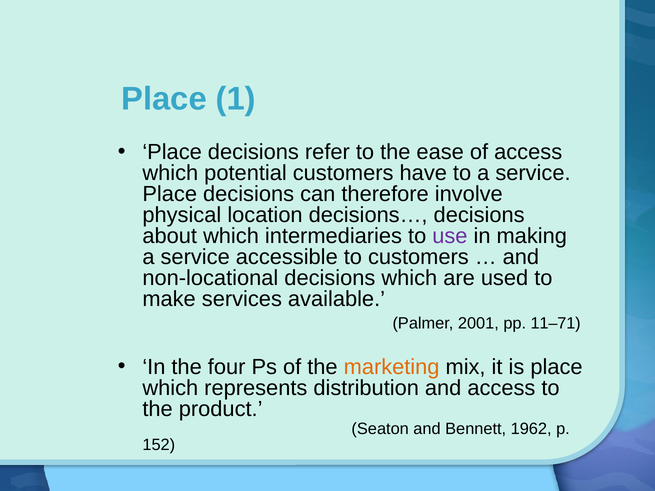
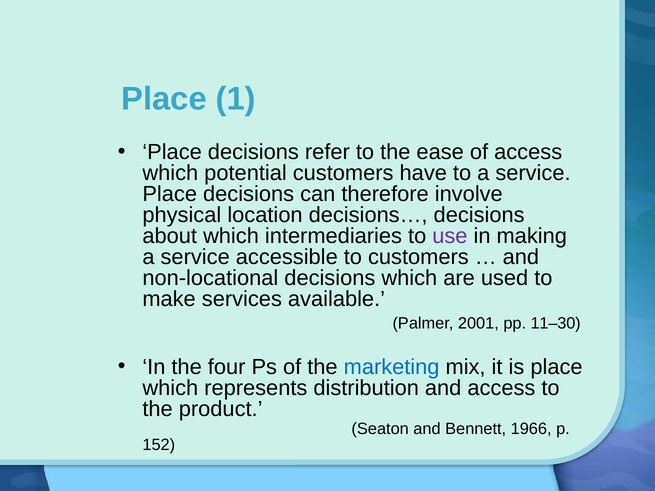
11–71: 11–71 -> 11–30
marketing colour: orange -> blue
1962: 1962 -> 1966
